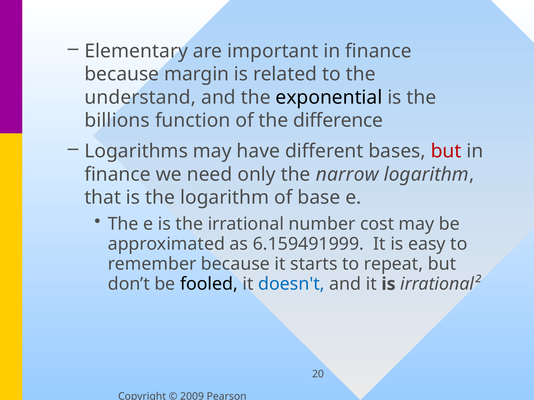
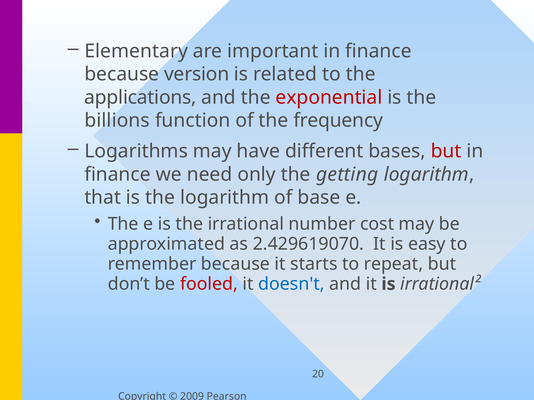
margin: margin -> version
understand: understand -> applications
exponential colour: black -> red
difference: difference -> frequency
narrow: narrow -> getting
6.159491999: 6.159491999 -> 2.429619070
fooled colour: black -> red
